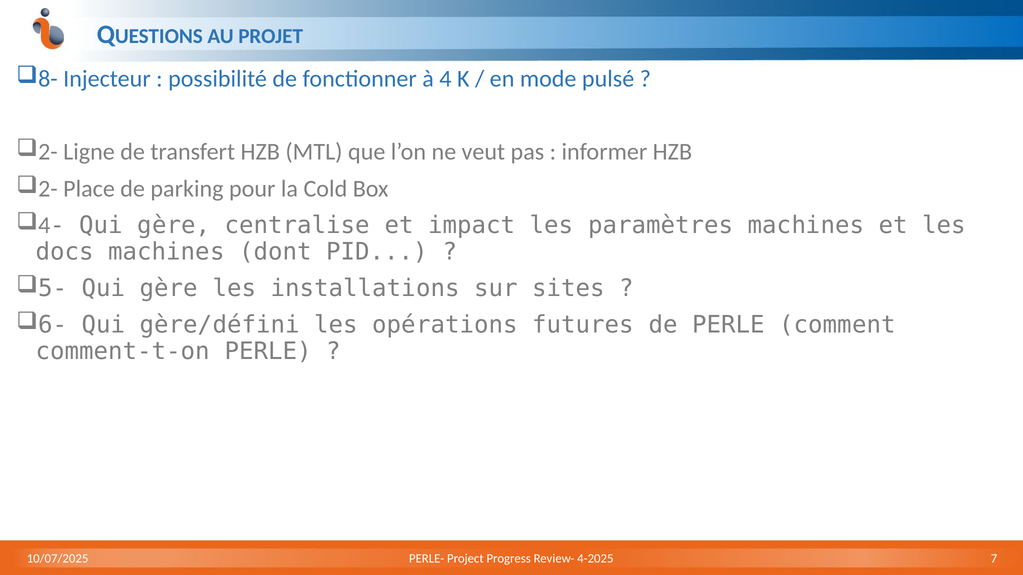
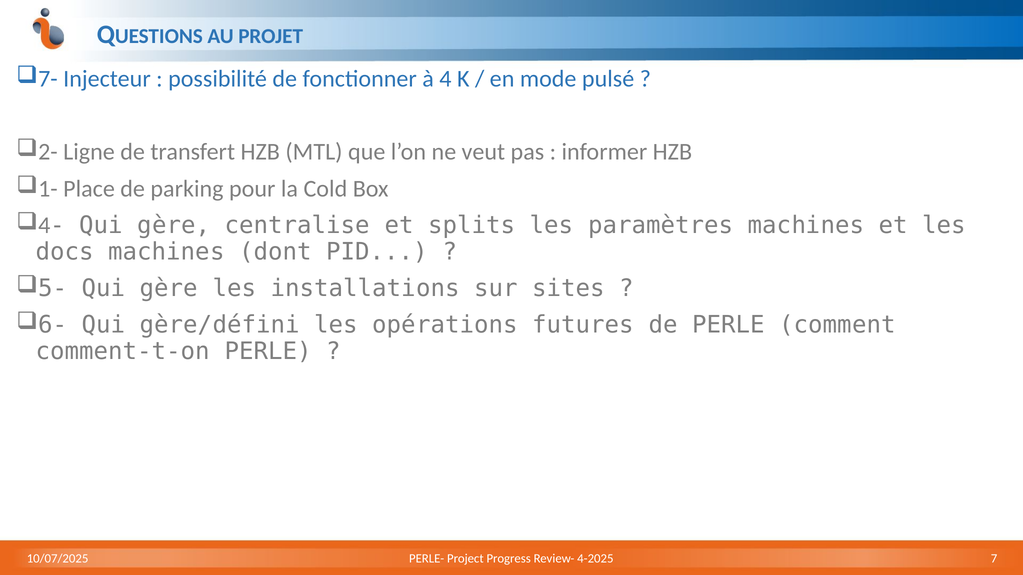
8-: 8- -> 7-
2- at (48, 189): 2- -> 1-
impact: impact -> splits
